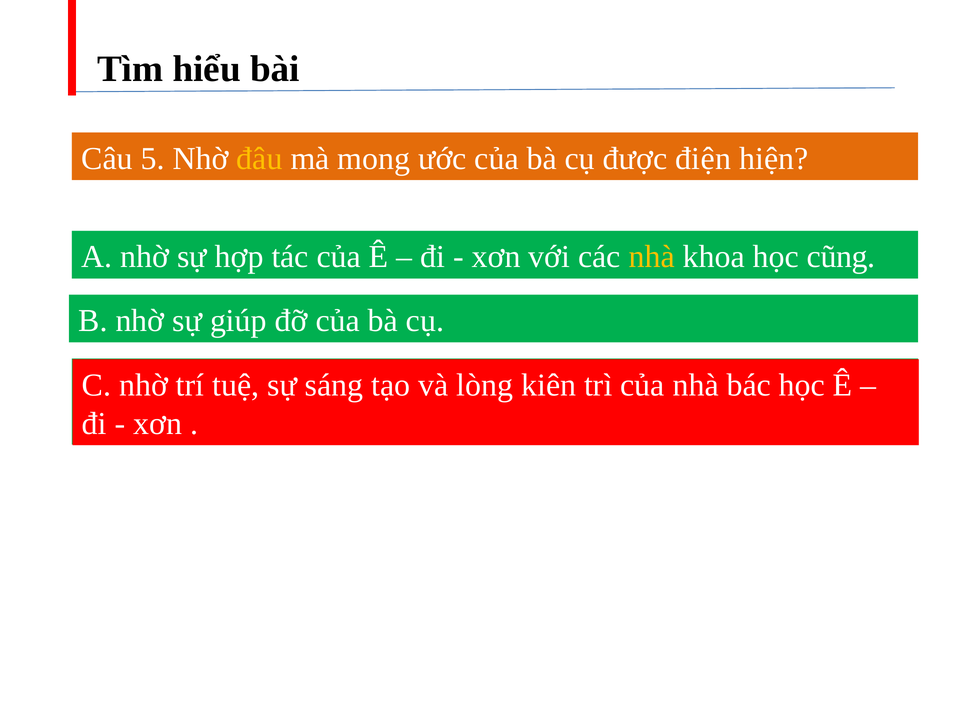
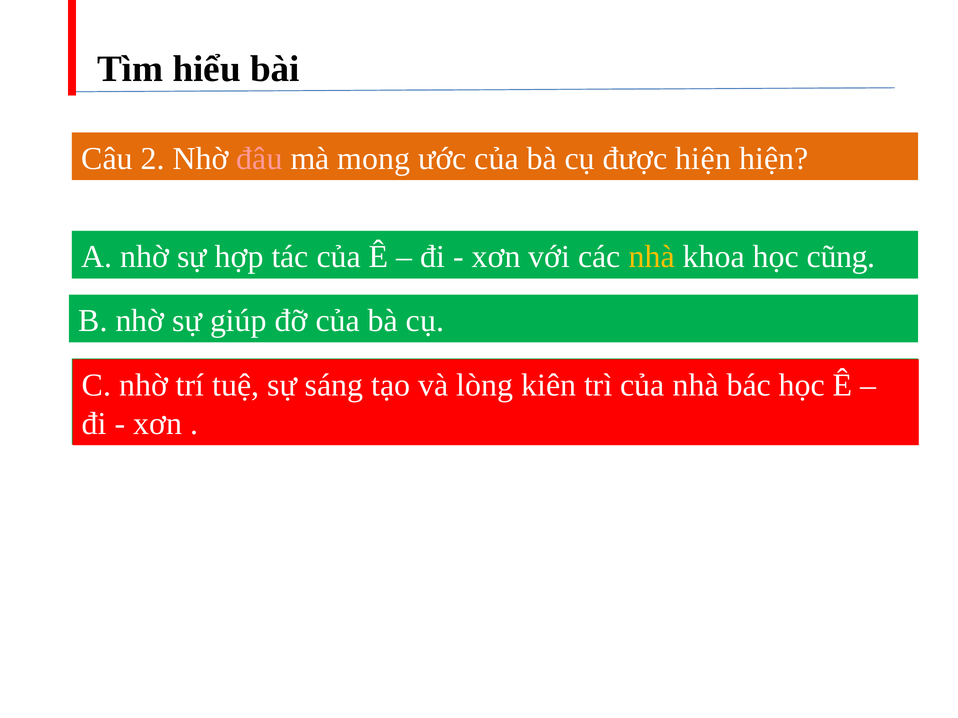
5: 5 -> 2
đâu colour: yellow -> pink
được điện: điện -> hiện
